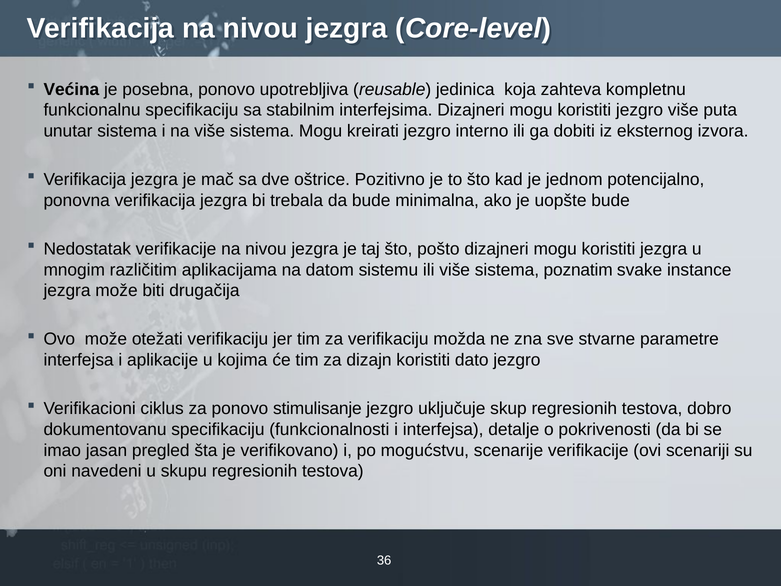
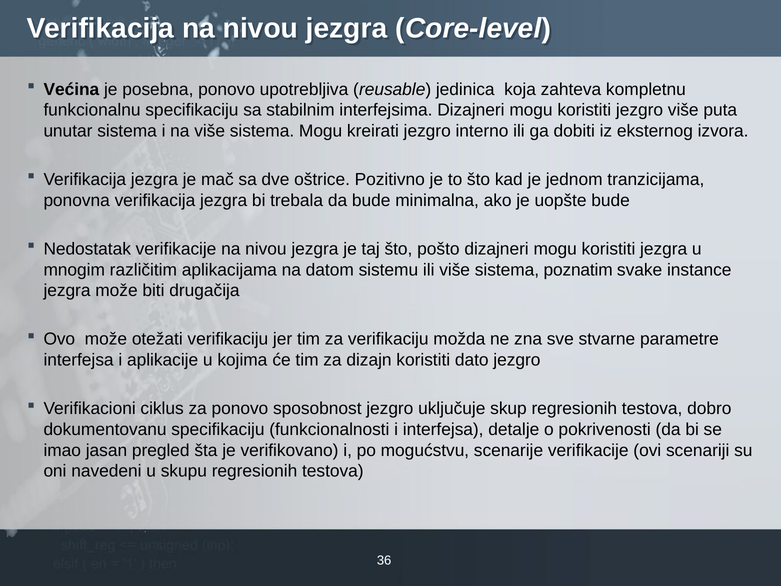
potencijalno: potencijalno -> tranzicijama
stimulisanje: stimulisanje -> sposobnost
